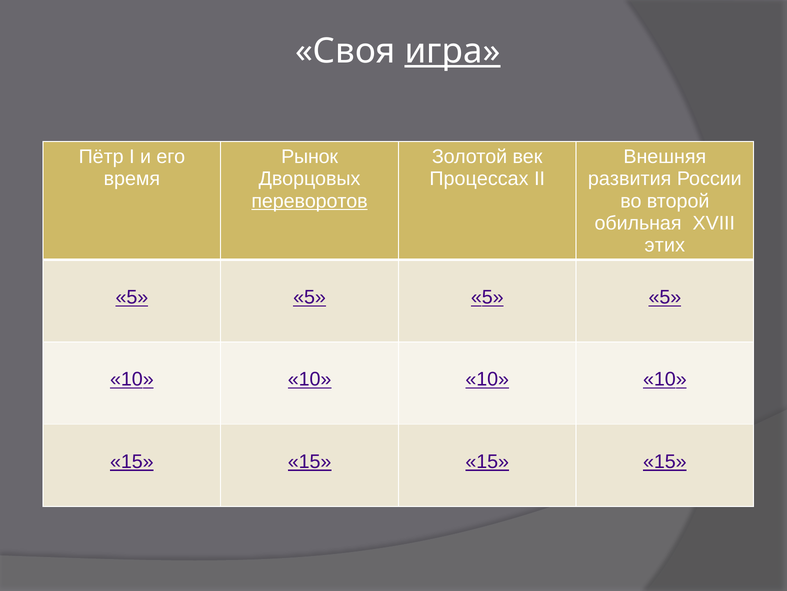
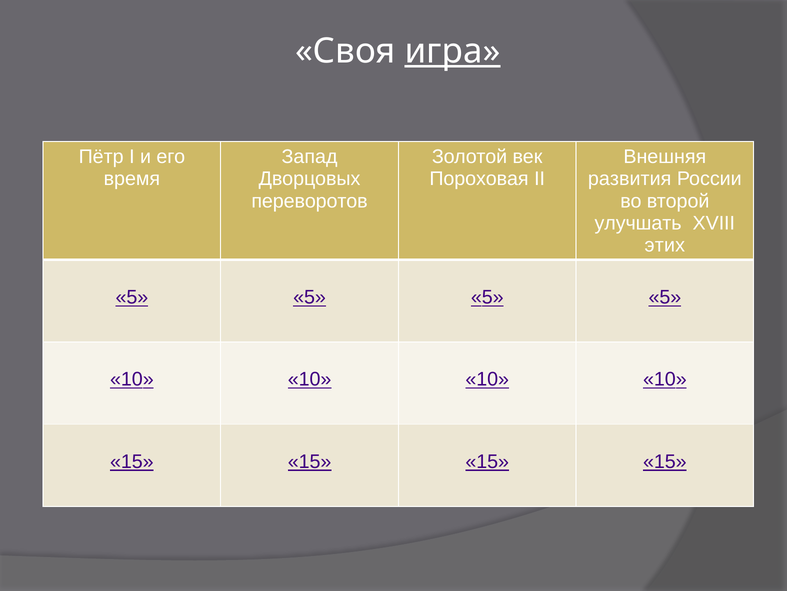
Рынок: Рынок -> Запад
Процессах: Процессах -> Пороховая
переворотов underline: present -> none
обильная: обильная -> улучшать
